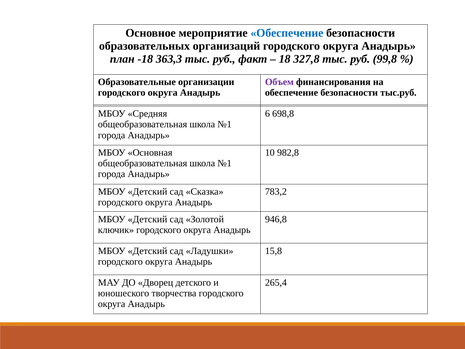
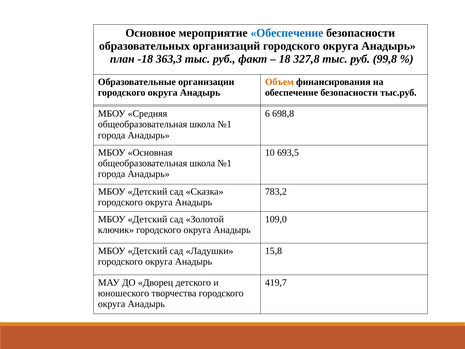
Объем colour: purple -> orange
982,8: 982,8 -> 693,5
946,8: 946,8 -> 109,0
265,4: 265,4 -> 419,7
